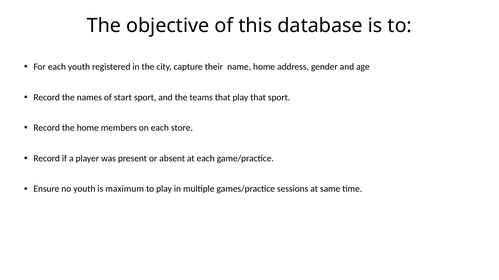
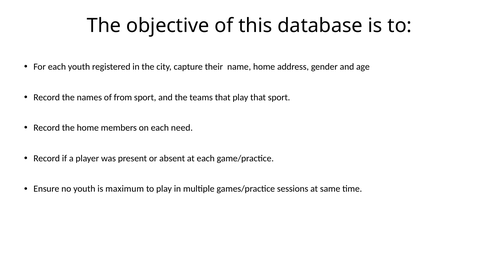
start: start -> from
store: store -> need
